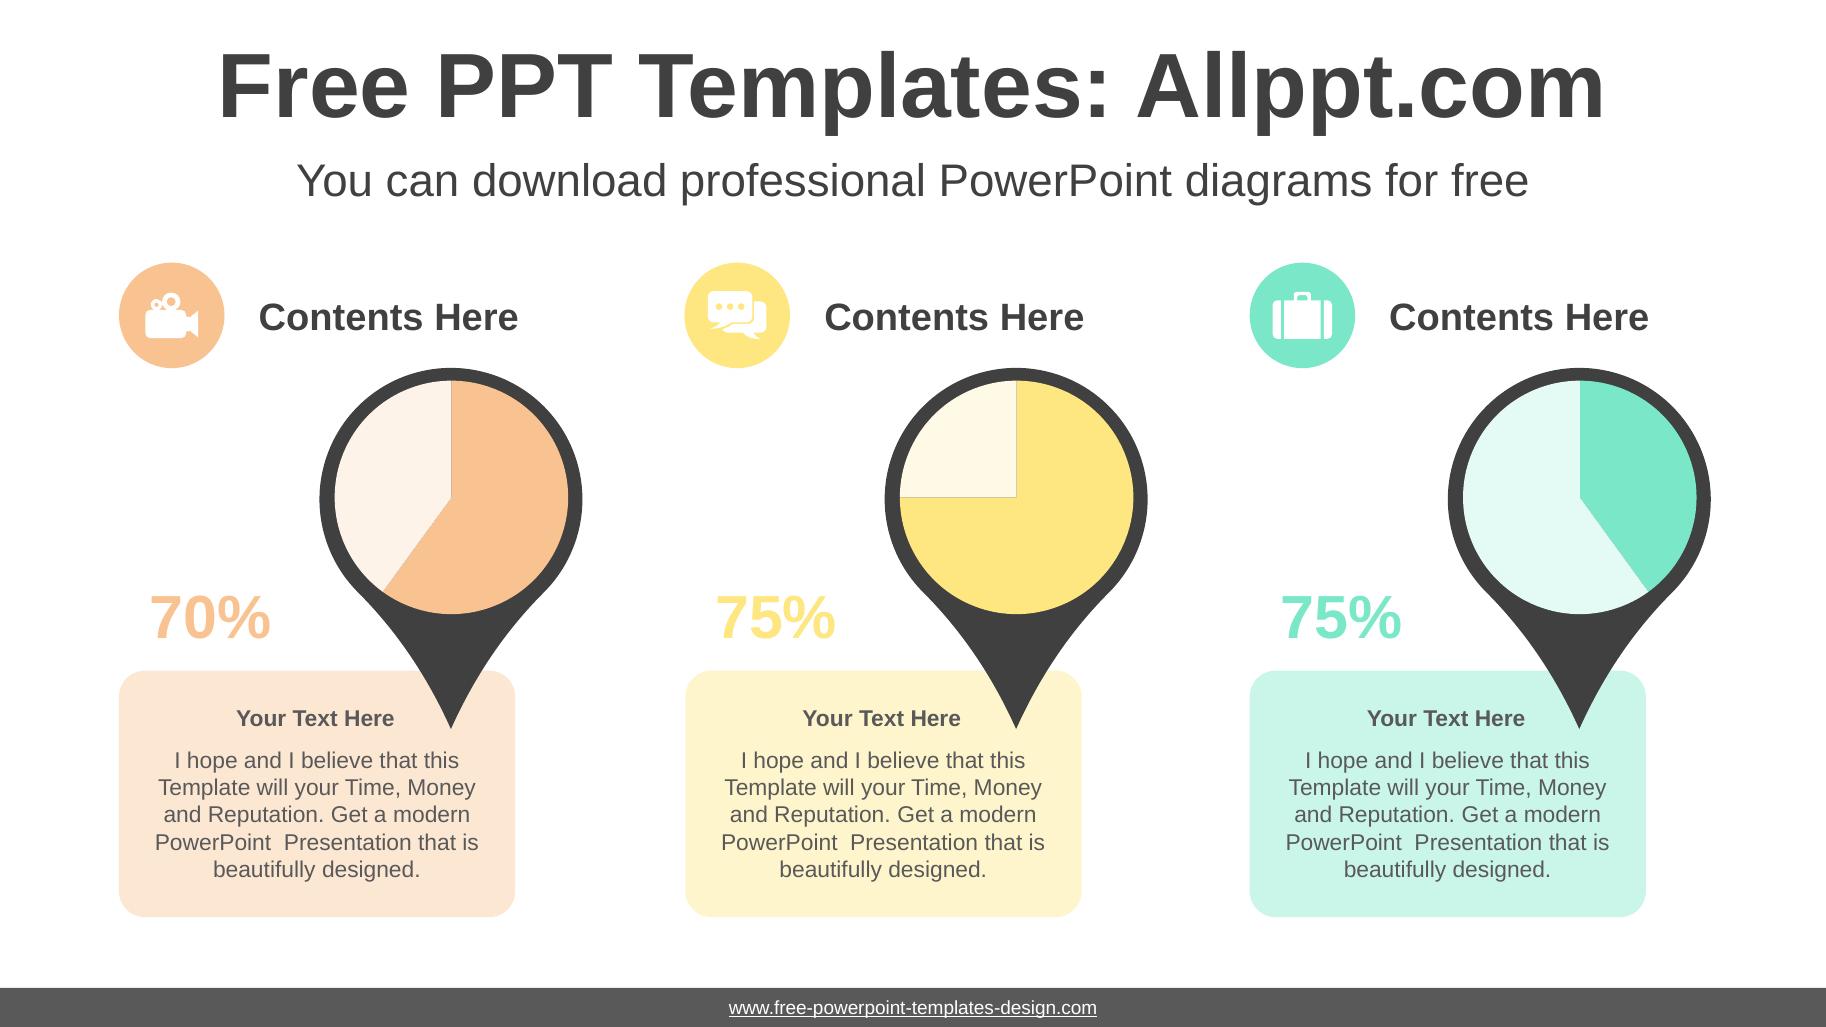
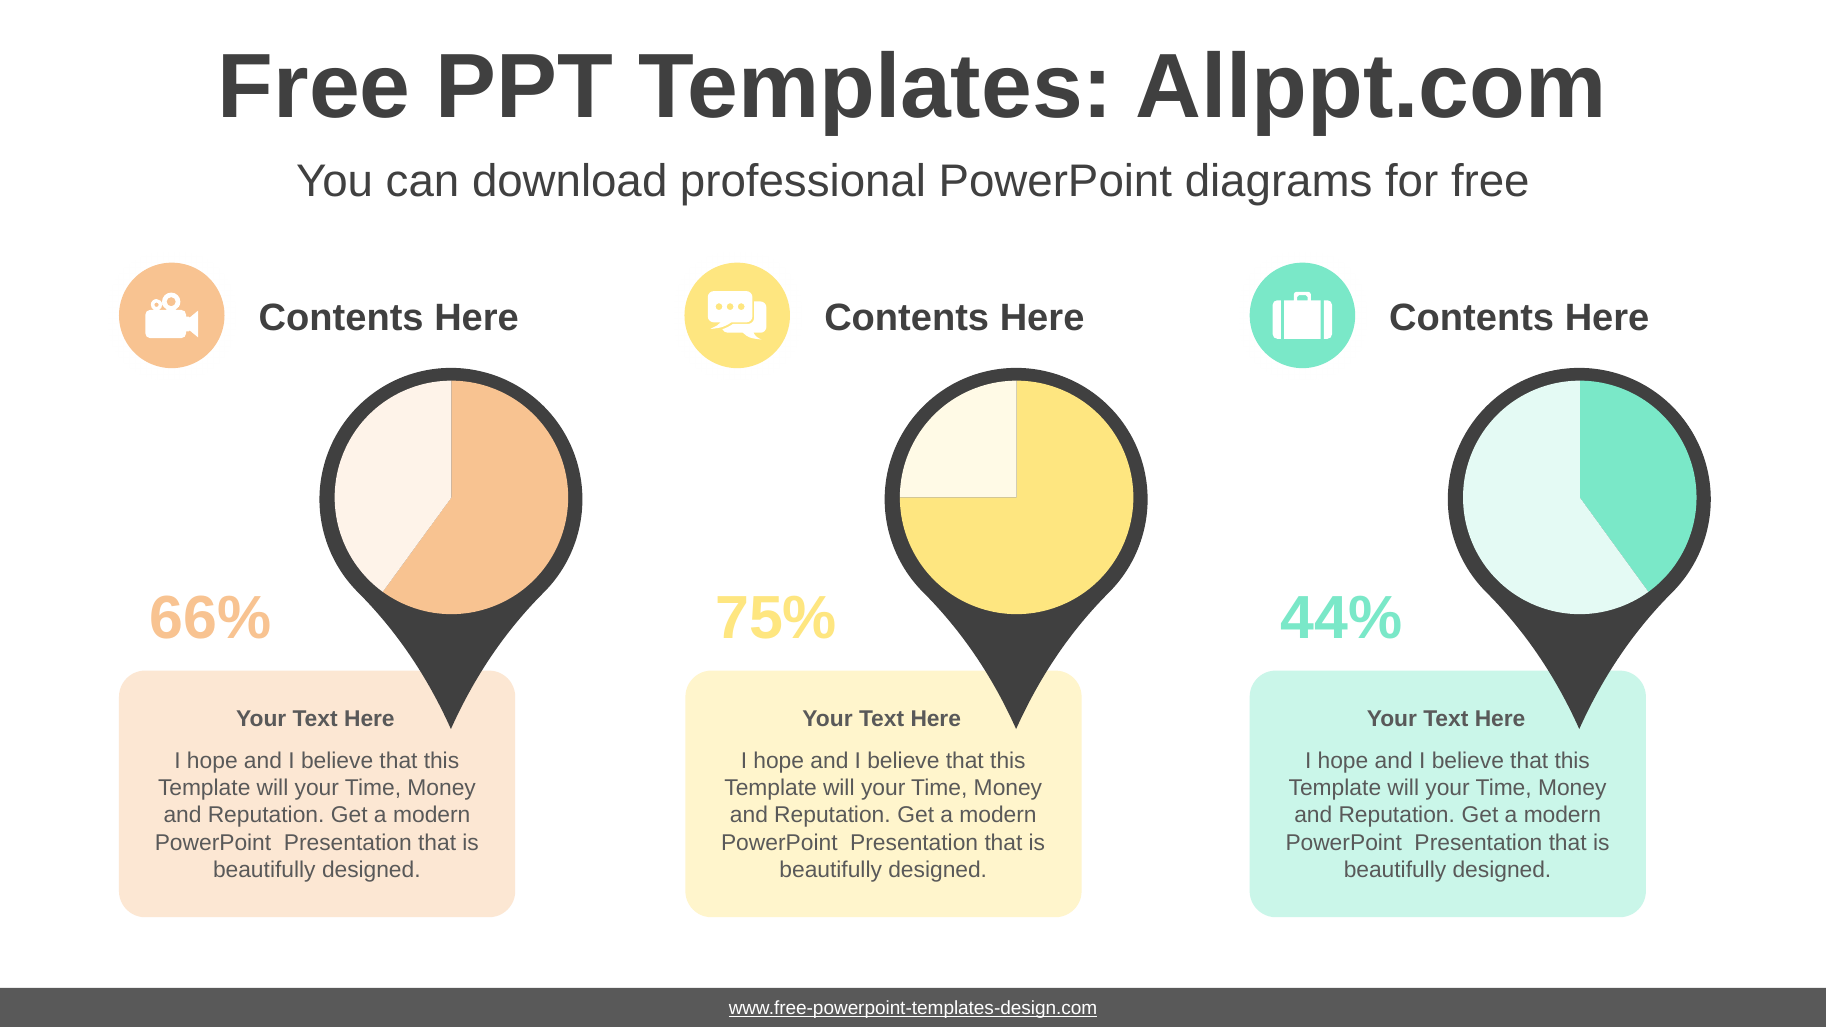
70%: 70% -> 66%
75% 75%: 75% -> 44%
